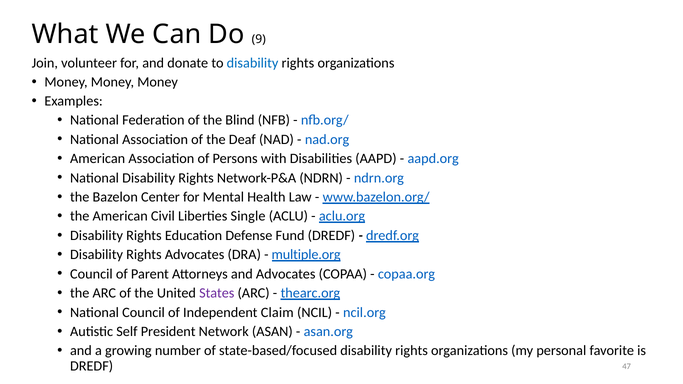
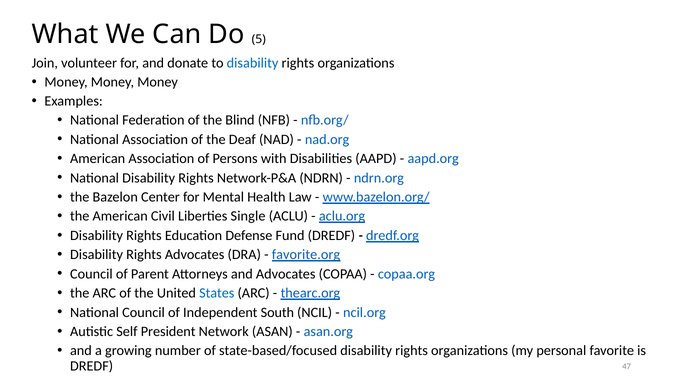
9: 9 -> 5
multiple.org: multiple.org -> favorite.org
States colour: purple -> blue
Claim: Claim -> South
